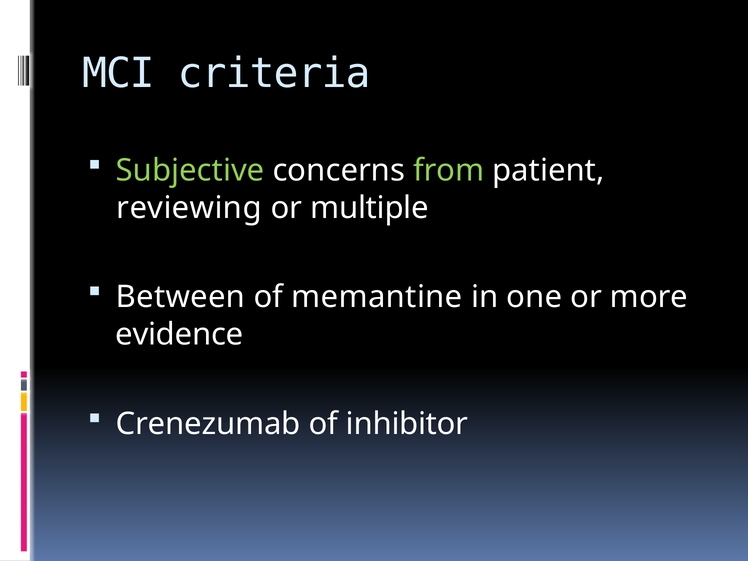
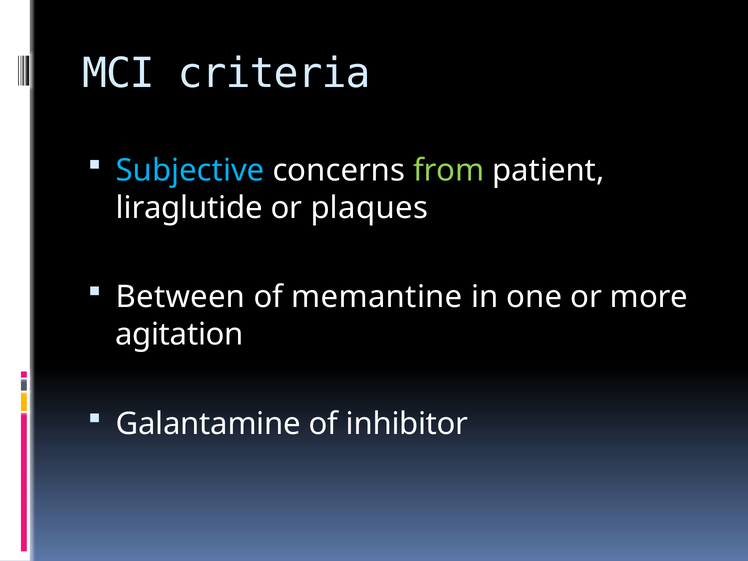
Subjective colour: light green -> light blue
reviewing: reviewing -> liraglutide
multiple: multiple -> plaques
evidence: evidence -> agitation
Crenezumab: Crenezumab -> Galantamine
